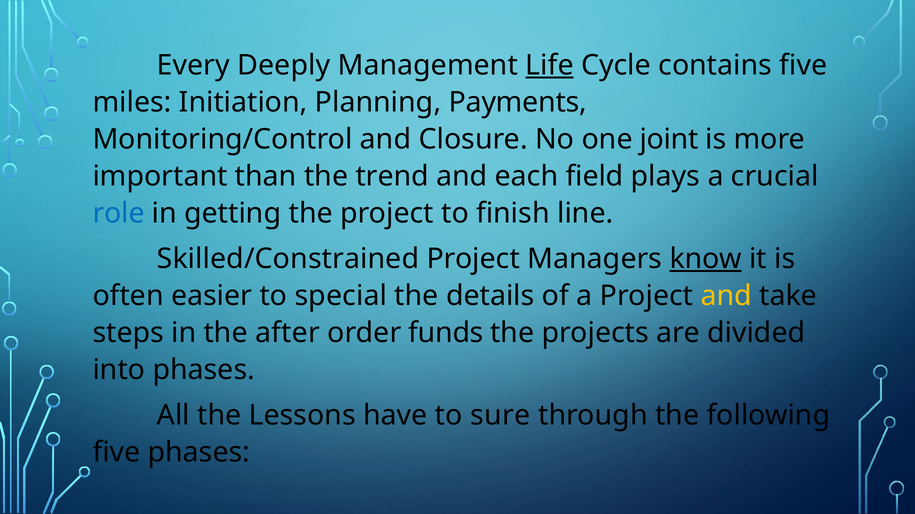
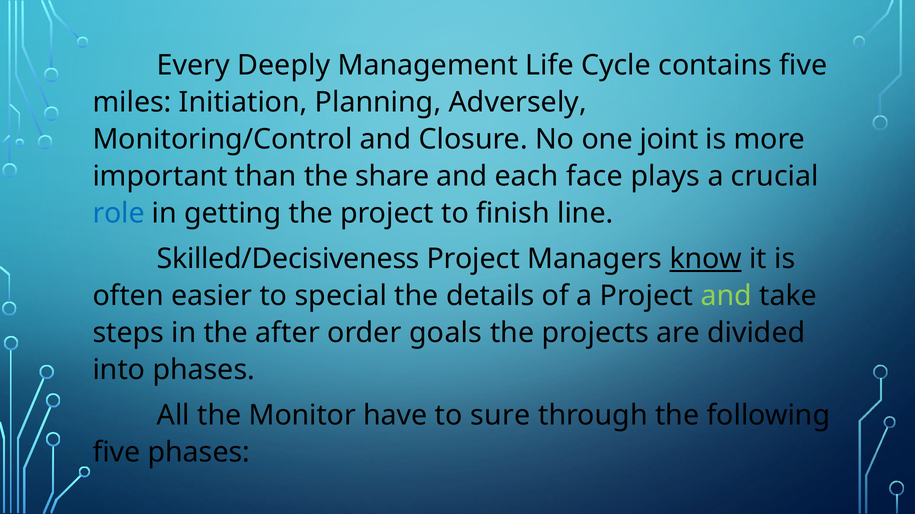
Life underline: present -> none
Payments: Payments -> Adversely
trend: trend -> share
field: field -> face
Skilled/Constrained: Skilled/Constrained -> Skilled/Decisiveness
and at (726, 296) colour: yellow -> light green
funds: funds -> goals
Lessons: Lessons -> Monitor
